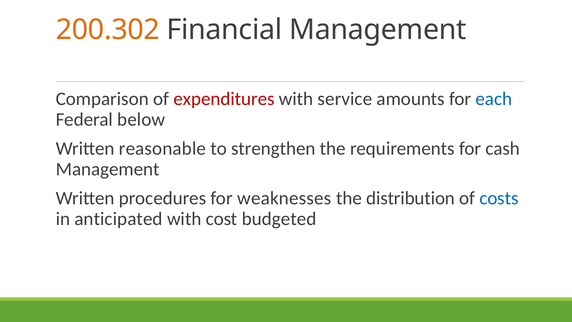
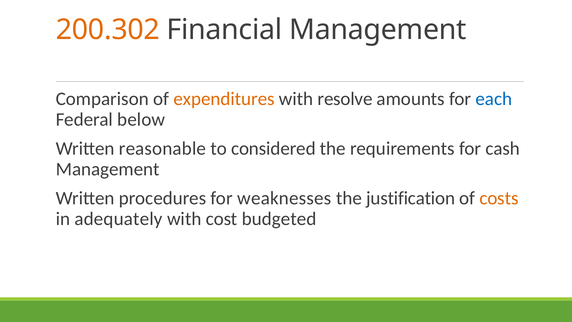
expenditures colour: red -> orange
service: service -> resolve
strengthen: strengthen -> considered
distribution: distribution -> justification
costs colour: blue -> orange
anticipated: anticipated -> adequately
